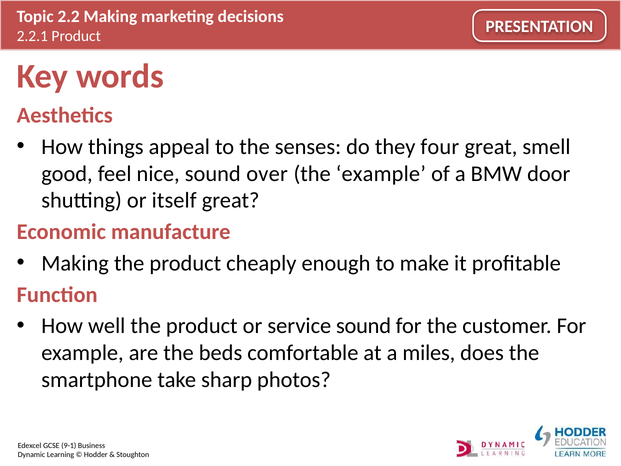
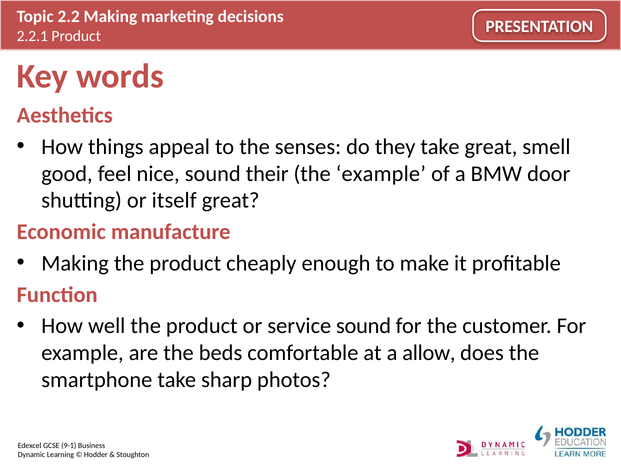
they four: four -> take
over: over -> their
miles: miles -> allow
